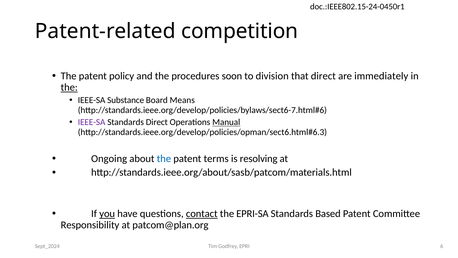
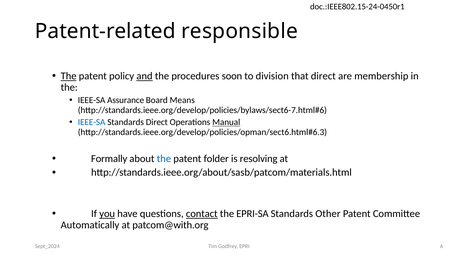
competition: competition -> responsible
The at (69, 76) underline: none -> present
and underline: none -> present
immediately: immediately -> membership
the at (69, 87) underline: present -> none
Substance: Substance -> Assurance
IEEE-SA at (92, 122) colour: purple -> blue
Ongoing: Ongoing -> Formally
terms: terms -> folder
Based: Based -> Other
Responsibility: Responsibility -> Automatically
patcom@plan.org: patcom@plan.org -> patcom@with.org
